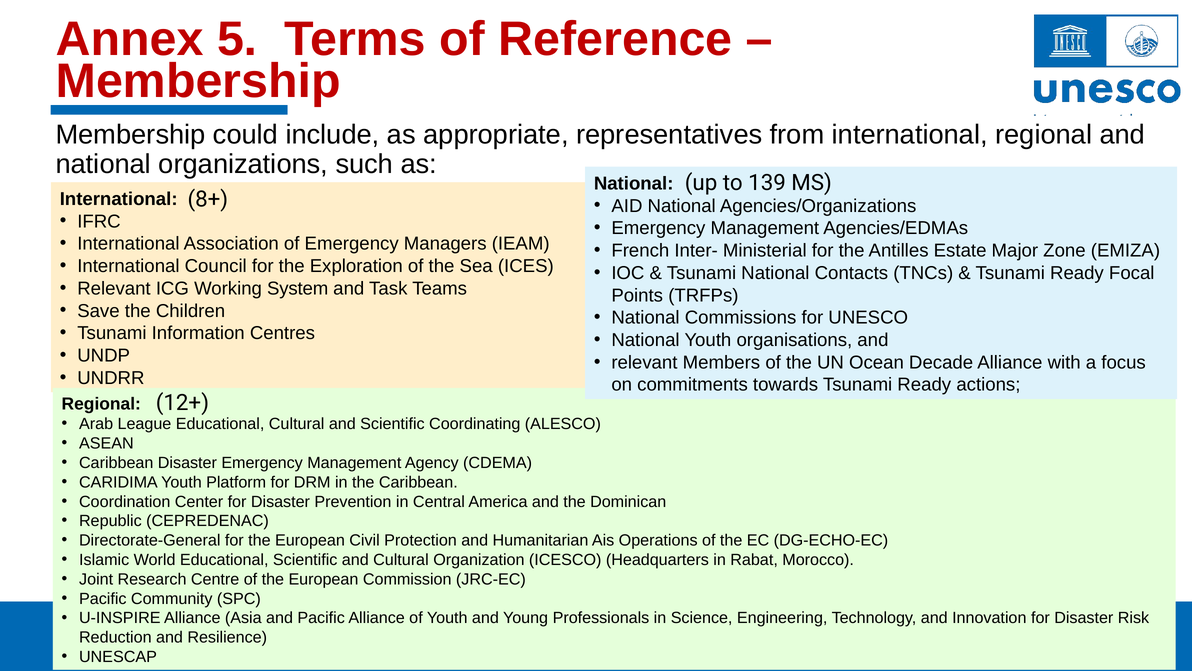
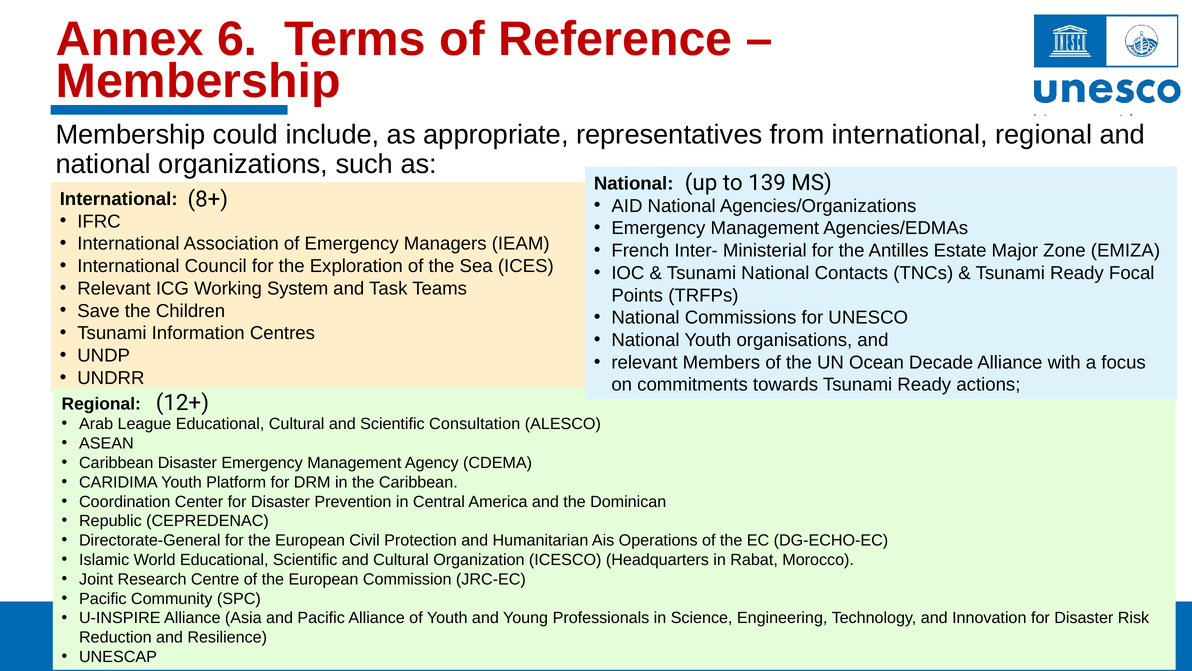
5: 5 -> 6
Coordinating: Coordinating -> Consultation
